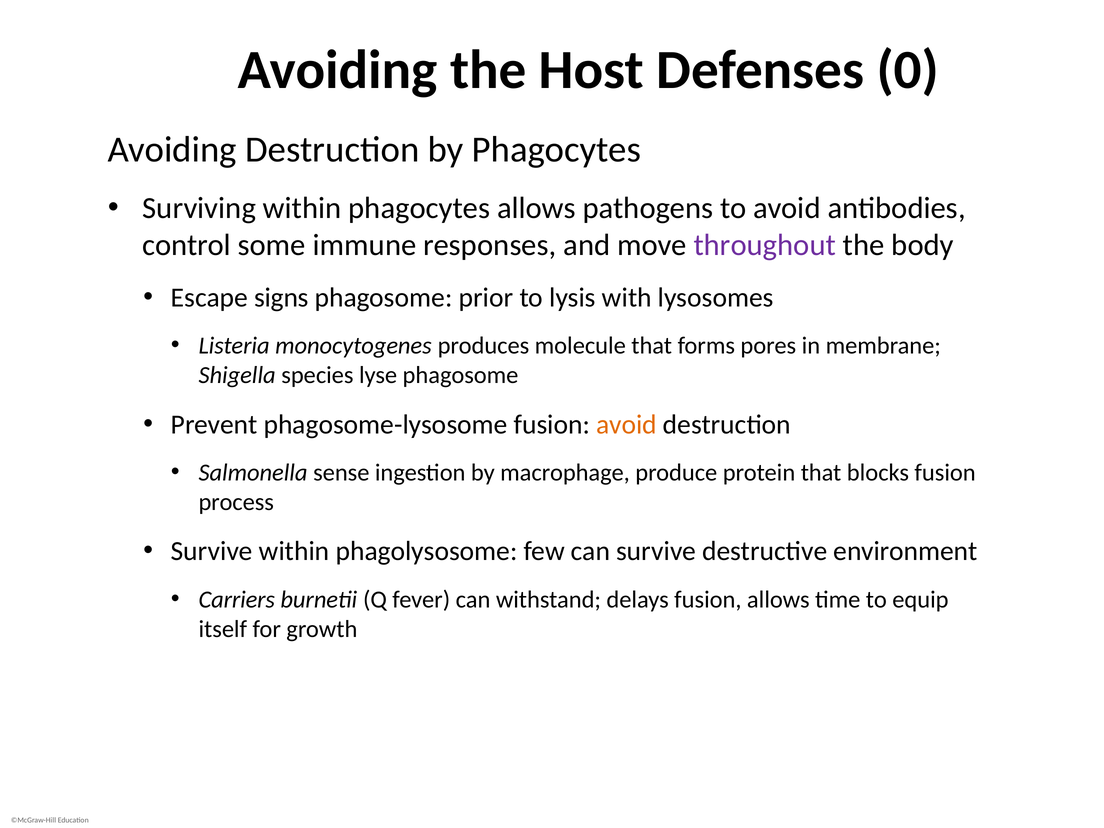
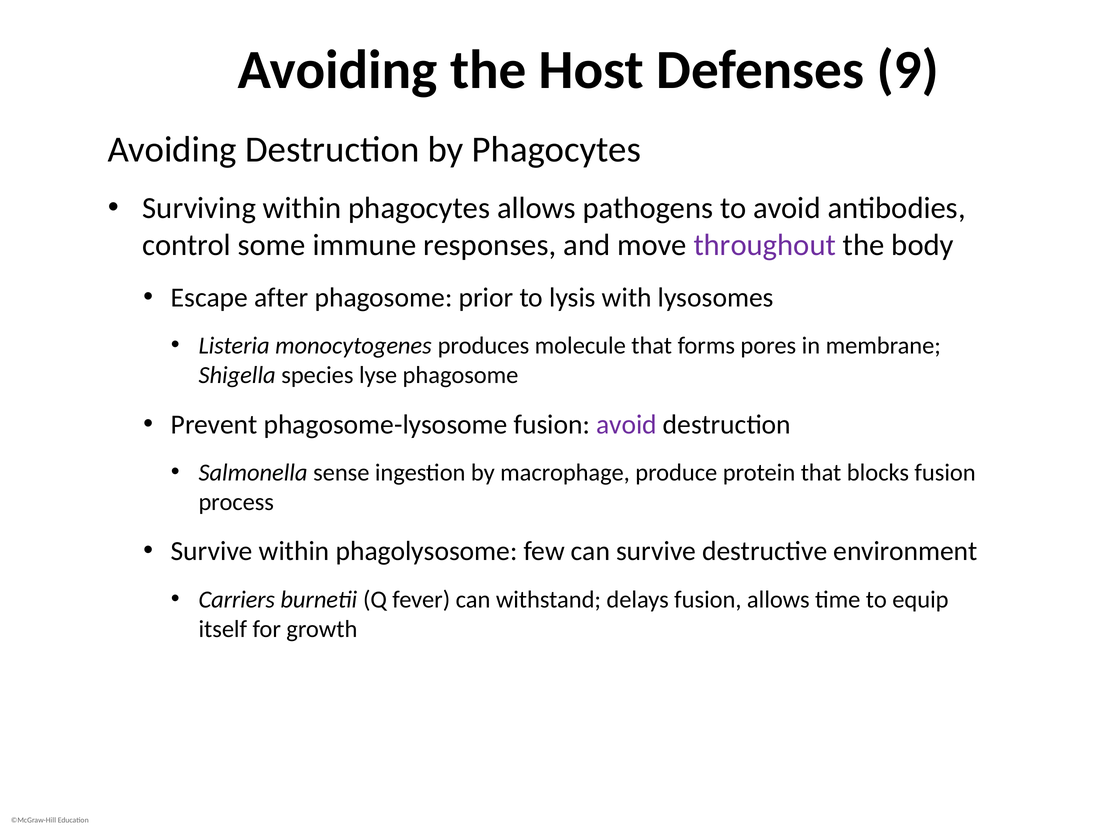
0: 0 -> 9
signs: signs -> after
avoid at (627, 424) colour: orange -> purple
